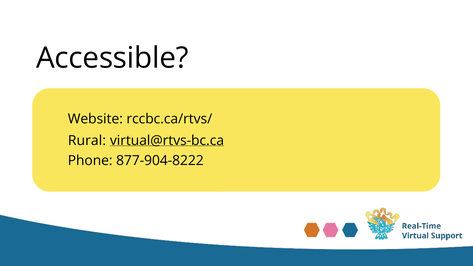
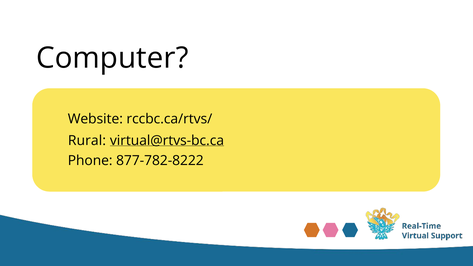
Accessible: Accessible -> Computer
877-904-8222: 877-904-8222 -> 877-782-8222
